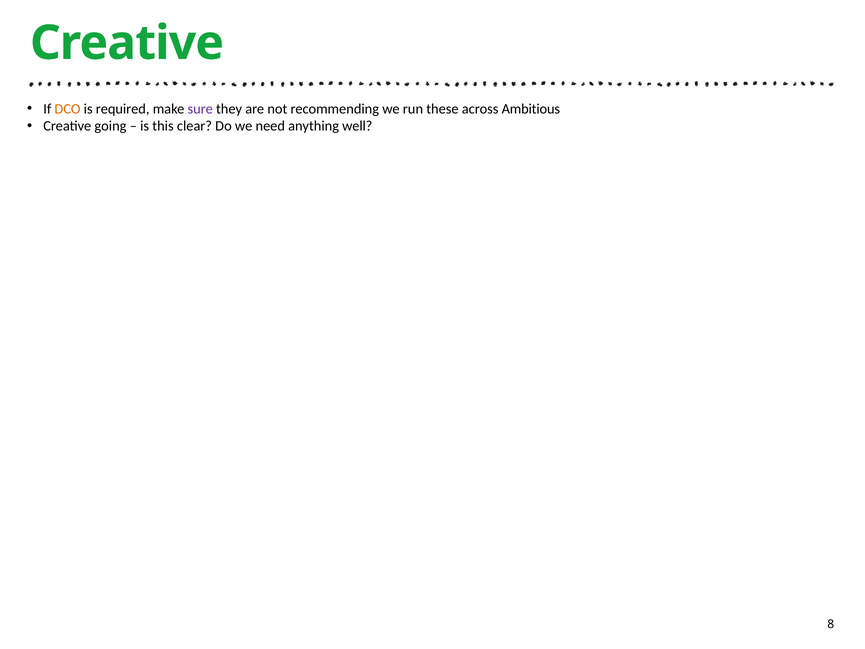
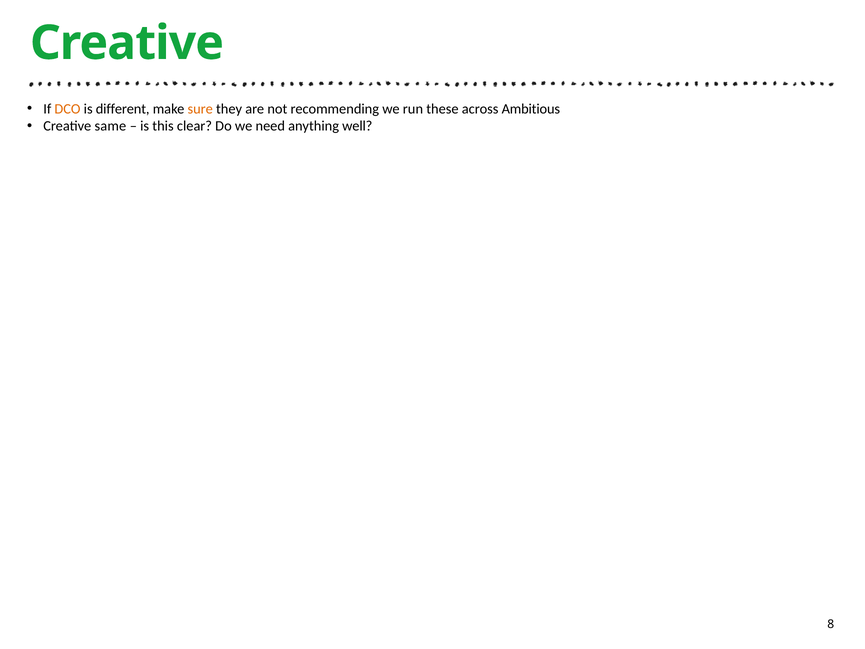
required: required -> different
sure colour: purple -> orange
going: going -> same
